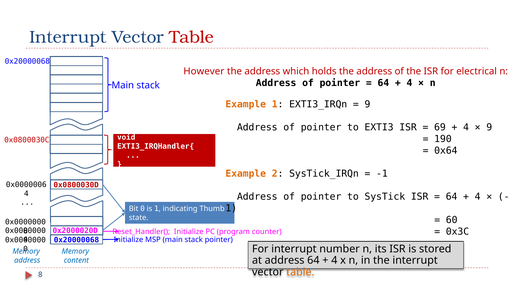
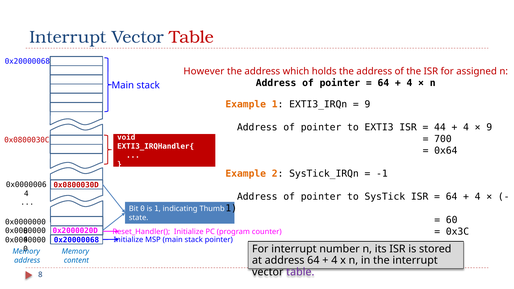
electrical: electrical -> assigned
69: 69 -> 44
190: 190 -> 700
table at (300, 272) colour: orange -> purple
